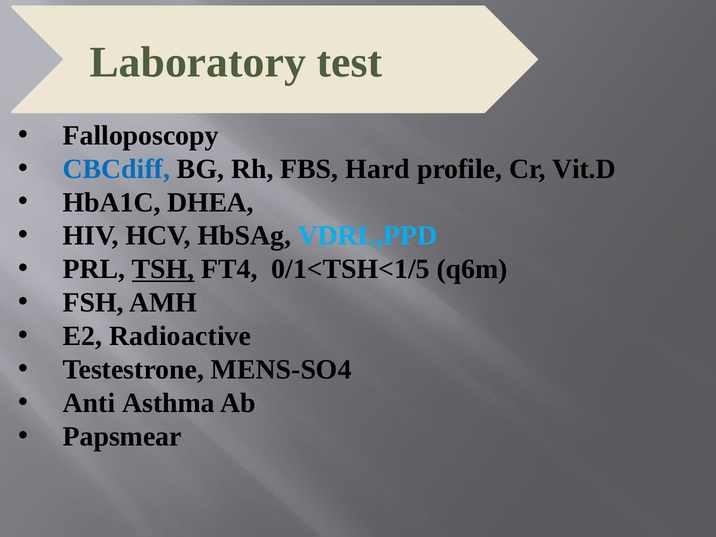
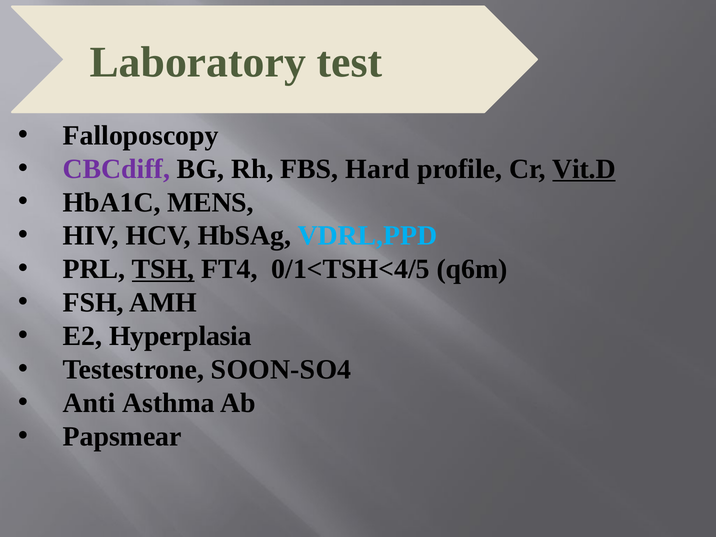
CBCdiff colour: blue -> purple
Vit.D underline: none -> present
DHEA: DHEA -> MENS
0/1<TSH<1/5: 0/1<TSH<1/5 -> 0/1<TSH<4/5
Radioactive: Radioactive -> Hyperplasia
MENS-SO4: MENS-SO4 -> SOON-SO4
